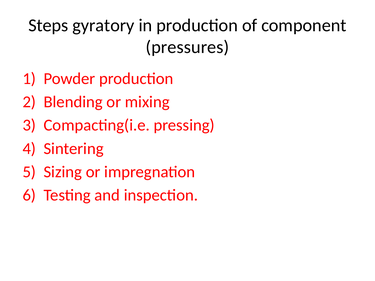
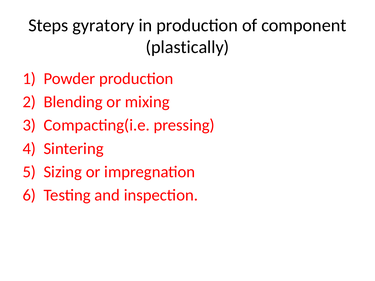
pressures: pressures -> plastically
